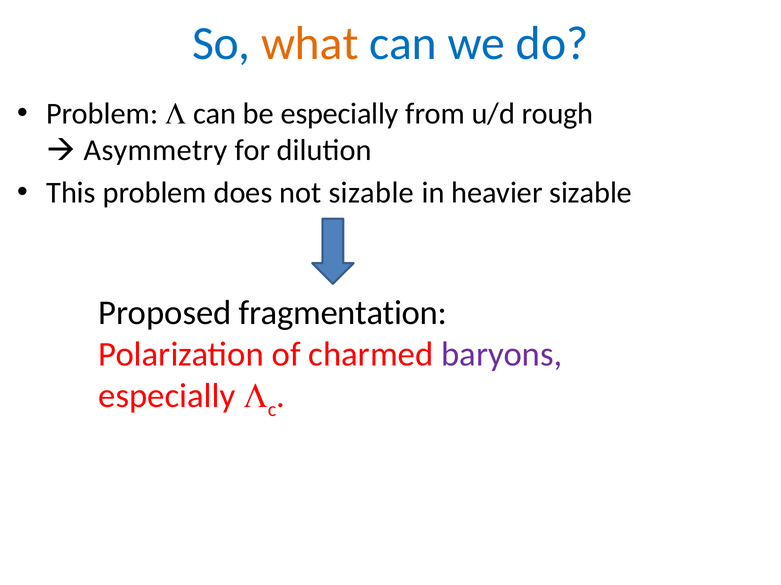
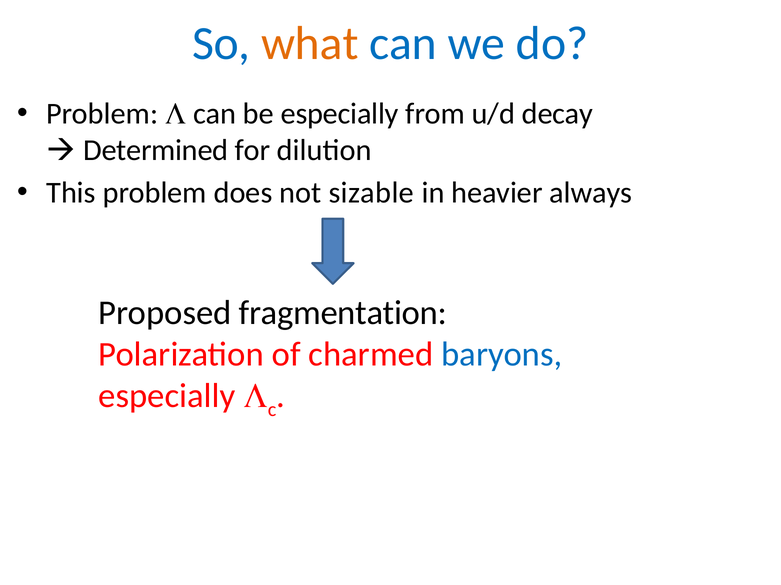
rough: rough -> decay
Asymmetry: Asymmetry -> Determined
heavier sizable: sizable -> always
baryons colour: purple -> blue
